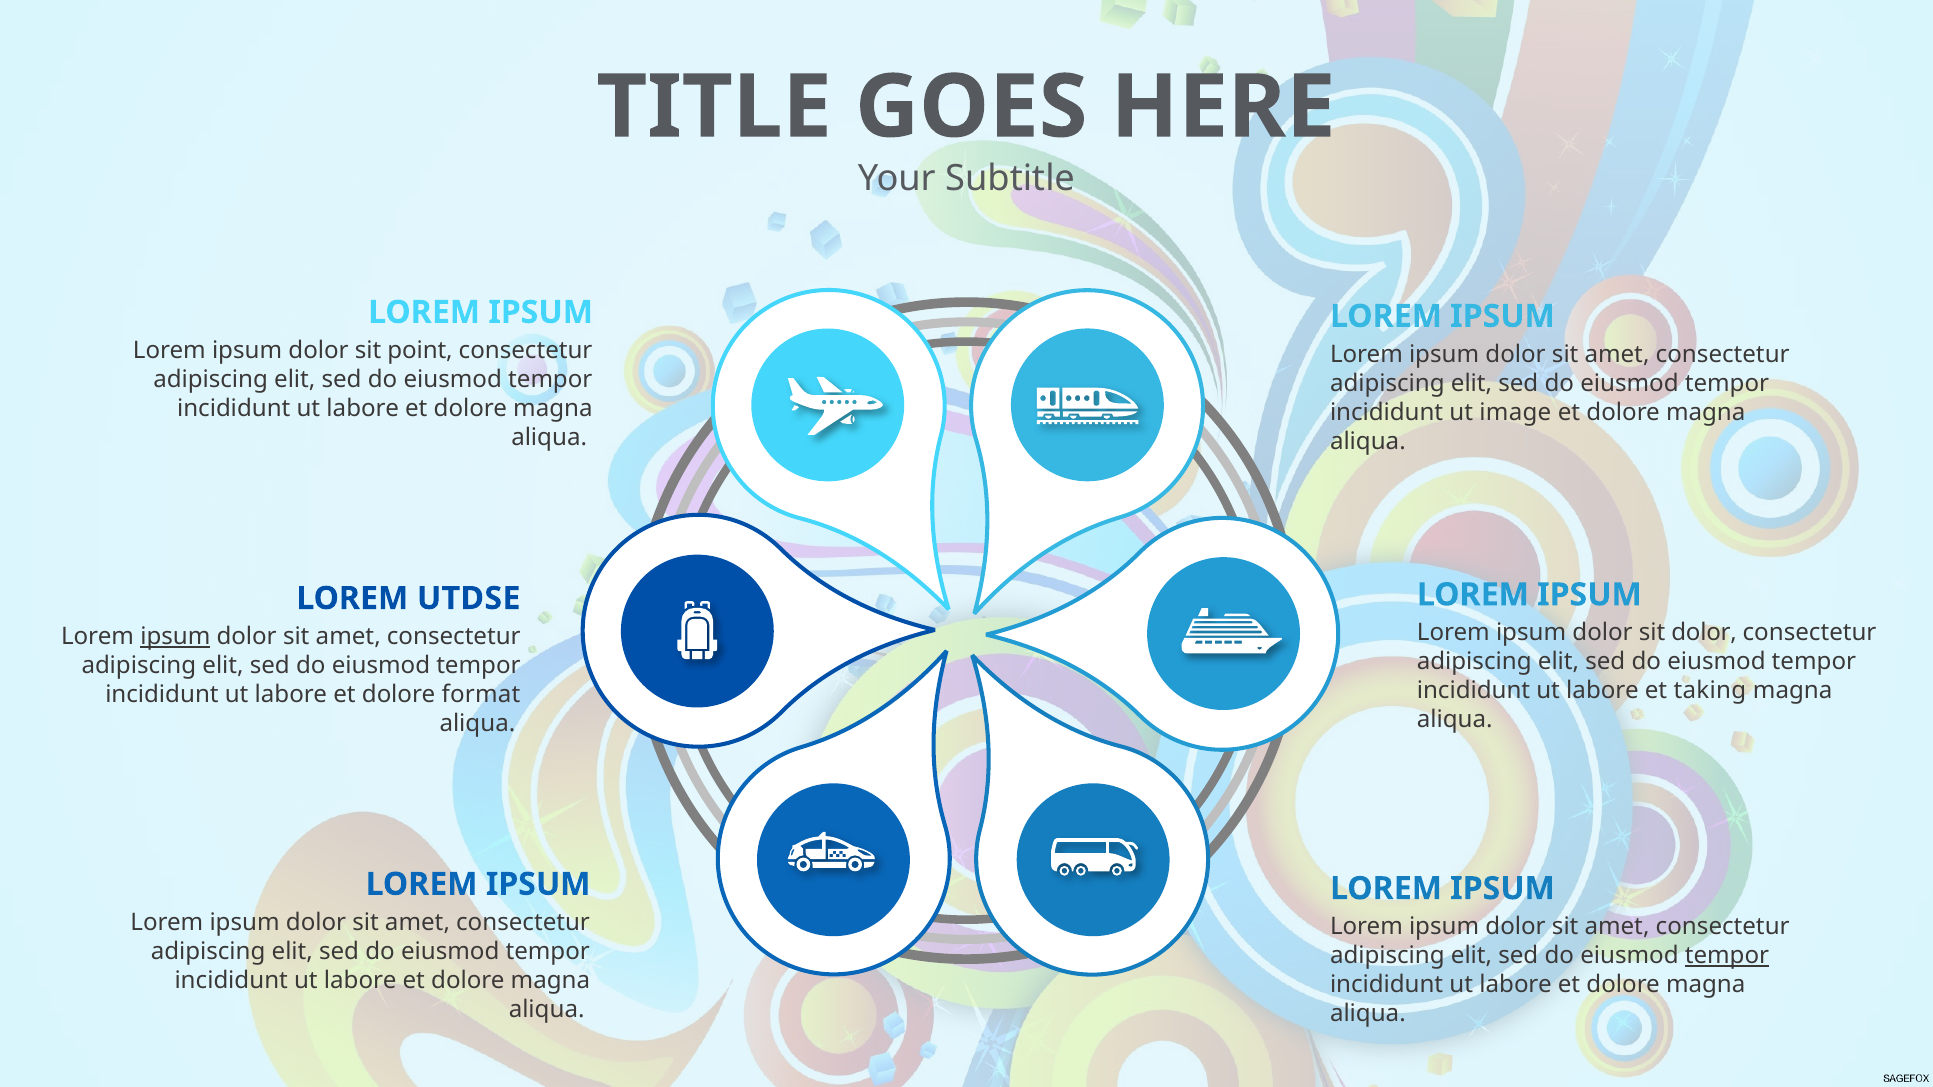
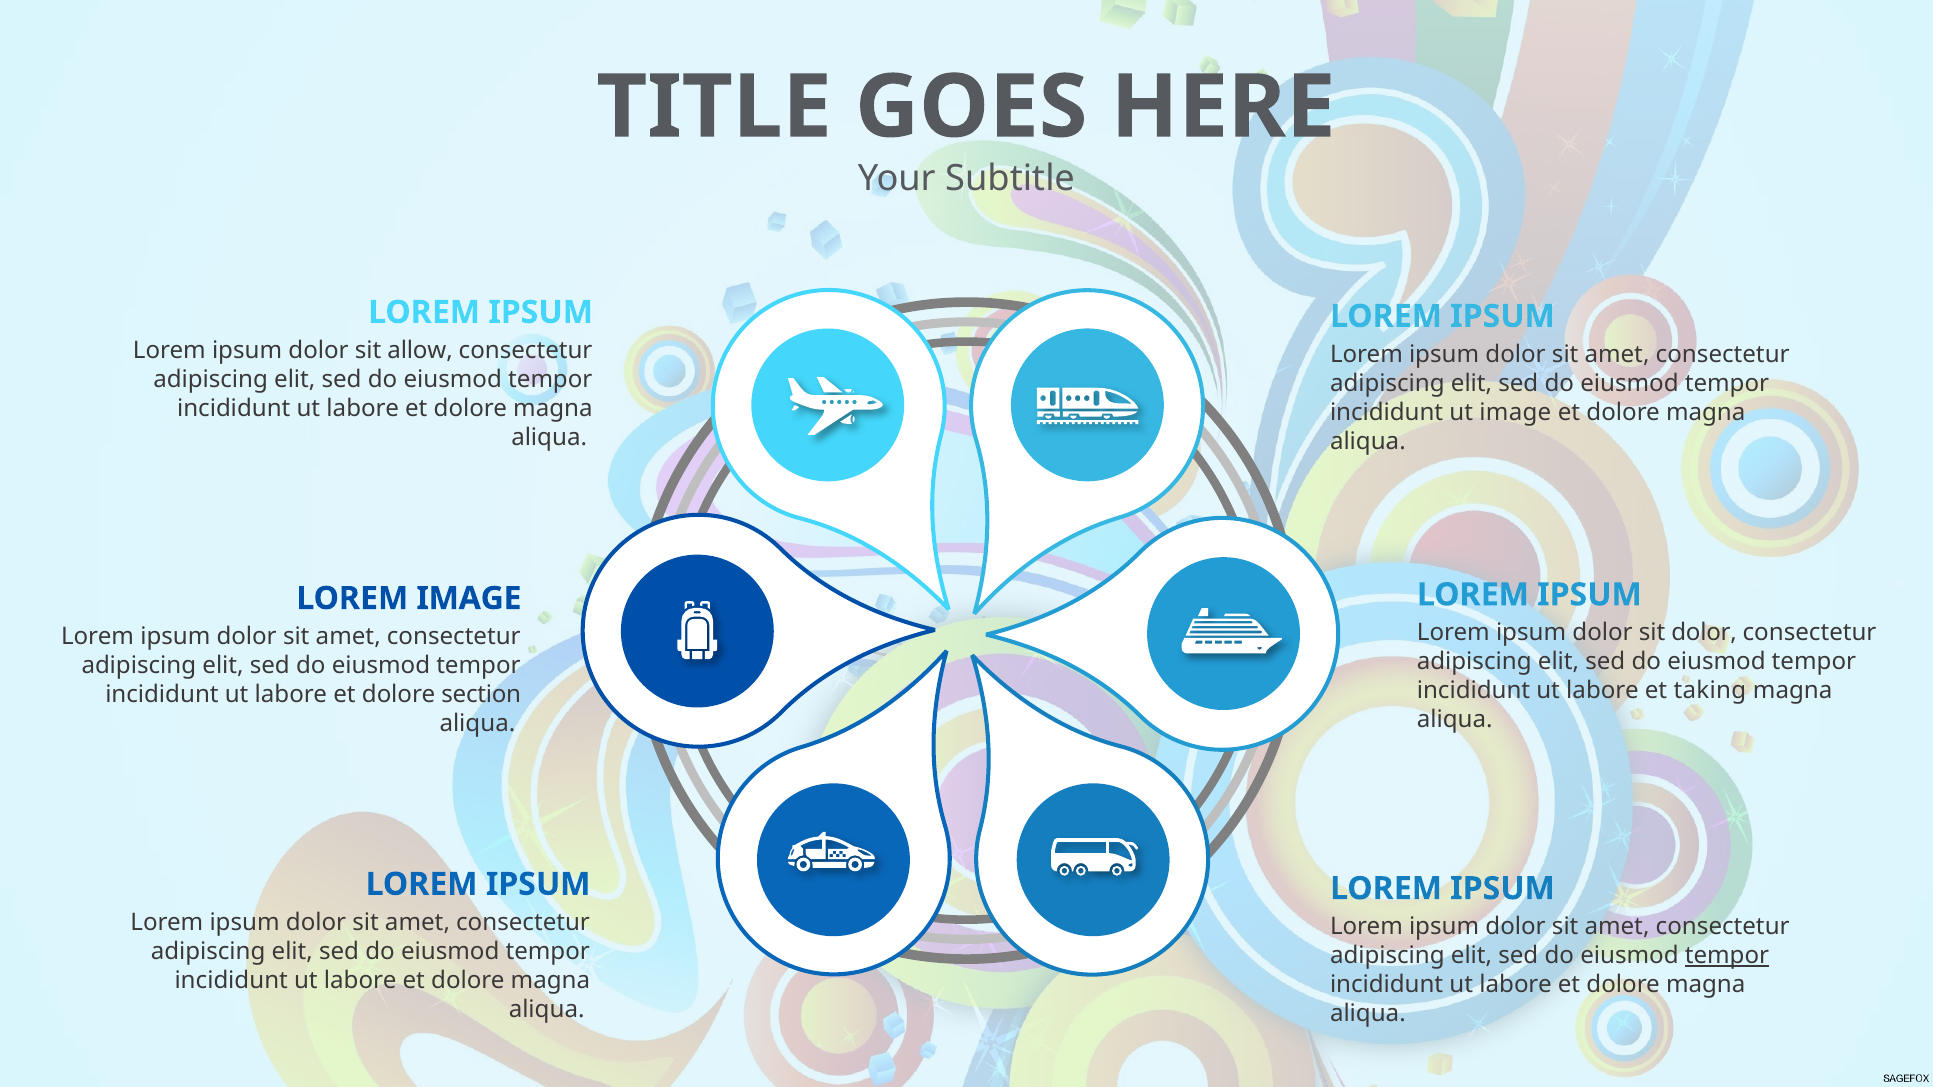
point: point -> allow
LOREM UTDSE: UTDSE -> IMAGE
ipsum at (175, 637) underline: present -> none
format: format -> section
